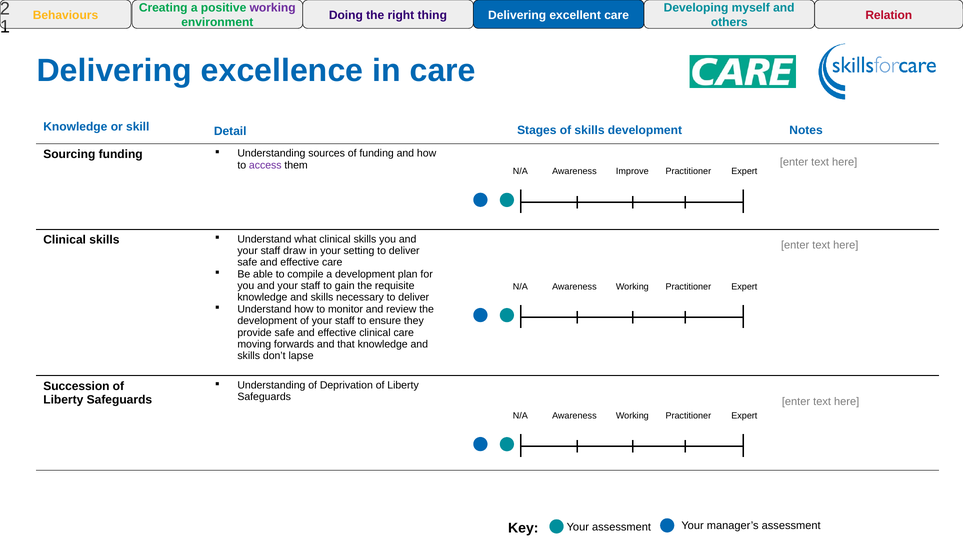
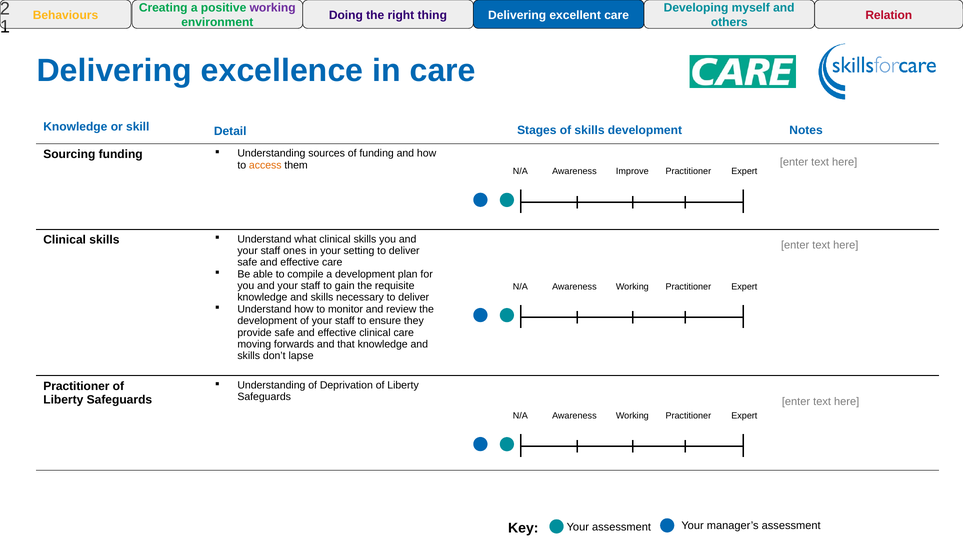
access colour: purple -> orange
draw: draw -> ones
Succession at (76, 386): Succession -> Practitioner
